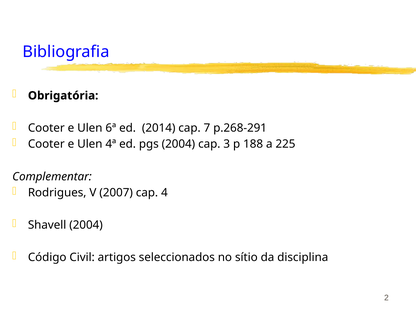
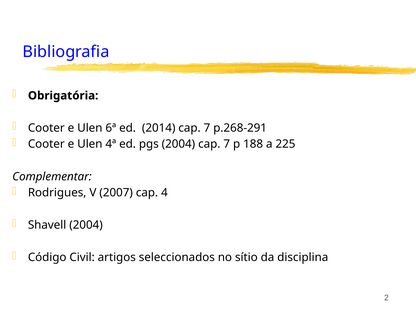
2004 cap 3: 3 -> 7
